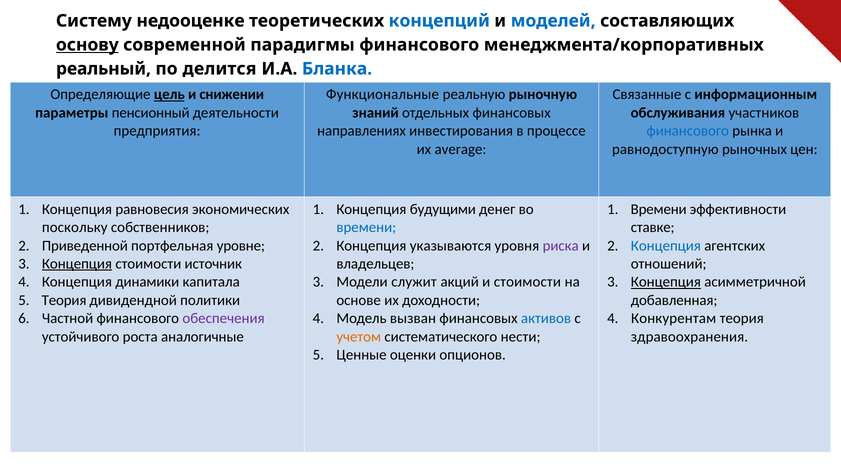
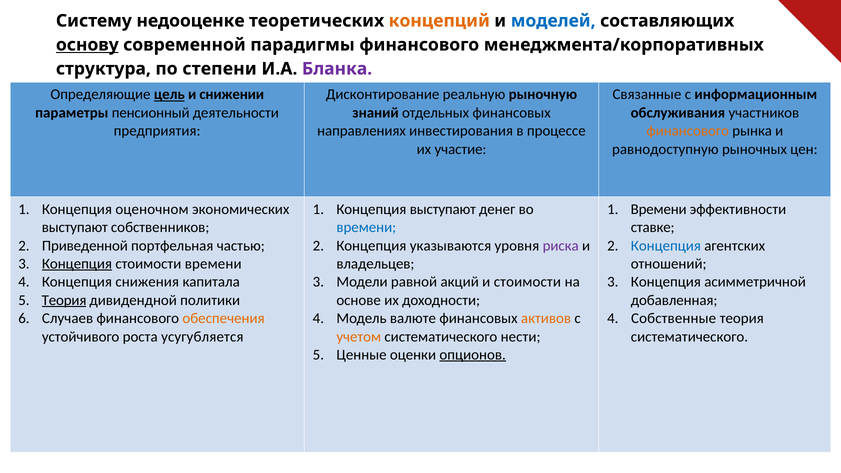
концепций colour: blue -> orange
реальный: реальный -> структура
делится: делится -> степени
Бланка colour: blue -> purple
Функциональные: Функциональные -> Дисконтирование
финансового at (688, 131) colour: blue -> orange
average: average -> участие
равновесия: равновесия -> оценочном
Концепция будущими: будущими -> выступают
поскольку at (75, 227): поскольку -> выступают
уровне: уровне -> частью
стоимости источник: источник -> времени
динамики: динамики -> снижения
служит: служит -> равной
Концепция at (666, 282) underline: present -> none
Теория at (64, 300) underline: none -> present
Частной: Частной -> Случаев
обеспечения colour: purple -> orange
вызван: вызван -> валюте
активов colour: blue -> orange
Конкурентам: Конкурентам -> Собственные
аналогичные: аналогичные -> усугубляется
здравоохранения at (689, 337): здравоохранения -> систематического
опционов underline: none -> present
